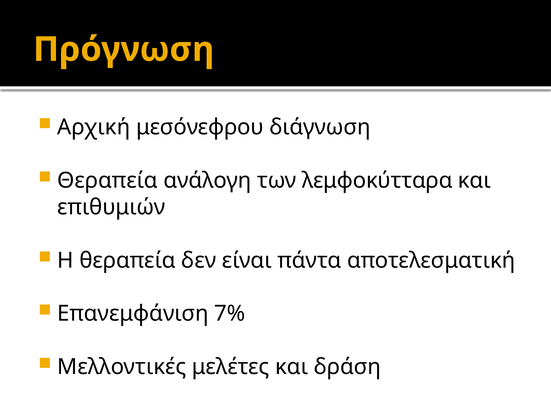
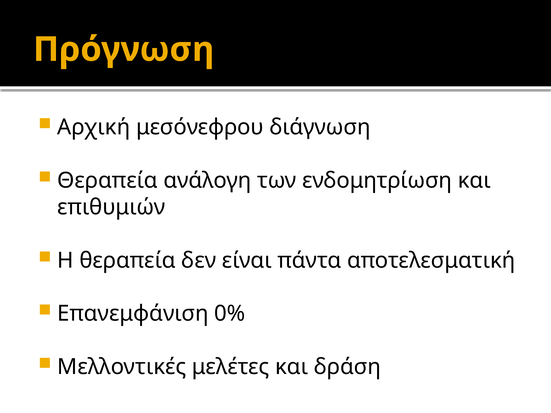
λεμφοκύτταρα: λεμφοκύτταρα -> ενδομητρίωση
7%: 7% -> 0%
